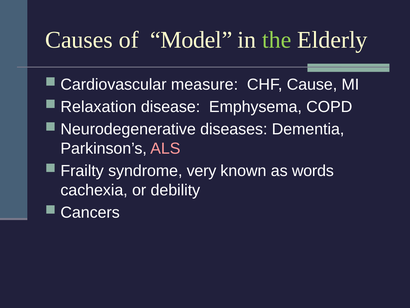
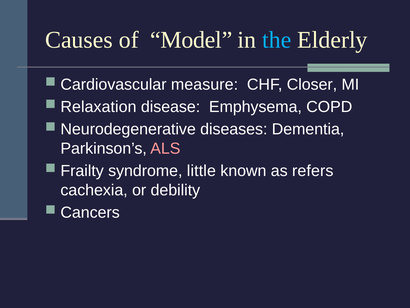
the colour: light green -> light blue
Cause: Cause -> Closer
very: very -> little
words: words -> refers
